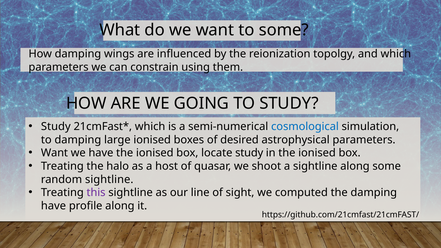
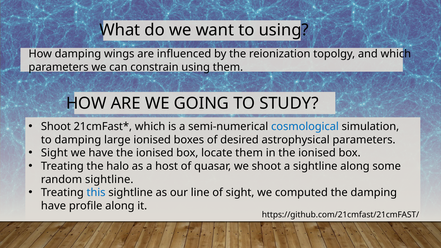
to some: some -> using
Study at (56, 127): Study -> Shoot
Want at (54, 153): Want -> Sight
locate study: study -> them
this colour: purple -> blue
